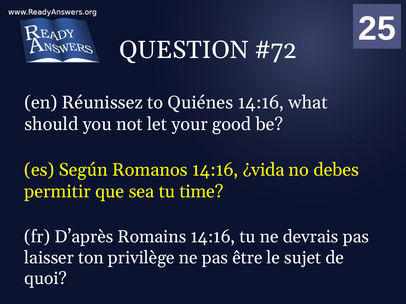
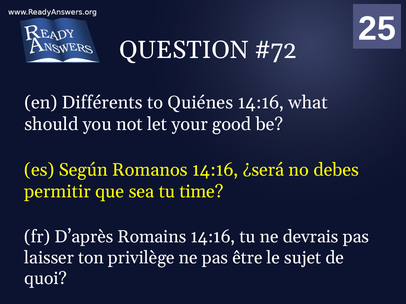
Réunissez: Réunissez -> Différents
¿vida: ¿vida -> ¿será
